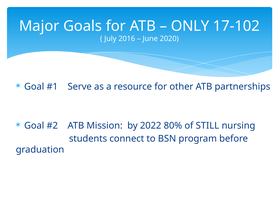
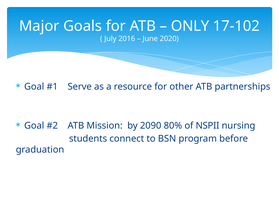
2022: 2022 -> 2090
STILL: STILL -> NSPII
